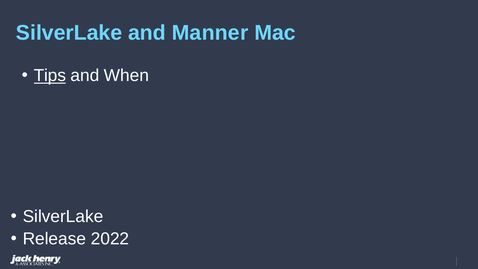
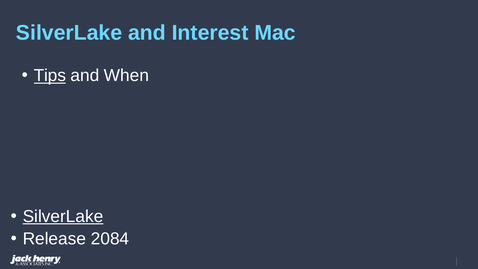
Manner: Manner -> Interest
SilverLake at (63, 216) underline: none -> present
2022: 2022 -> 2084
